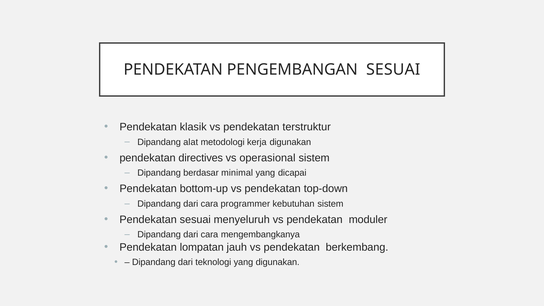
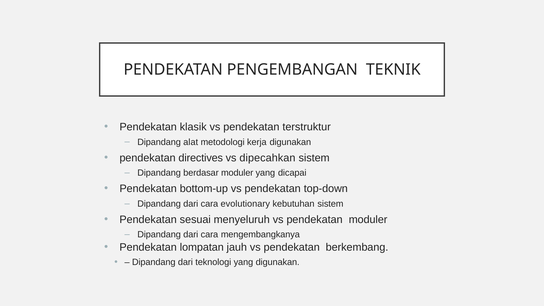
PENGEMBANGAN SESUAI: SESUAI -> TEKNIK
operasional: operasional -> dipecahkan
berdasar minimal: minimal -> moduler
programmer: programmer -> evolutionary
